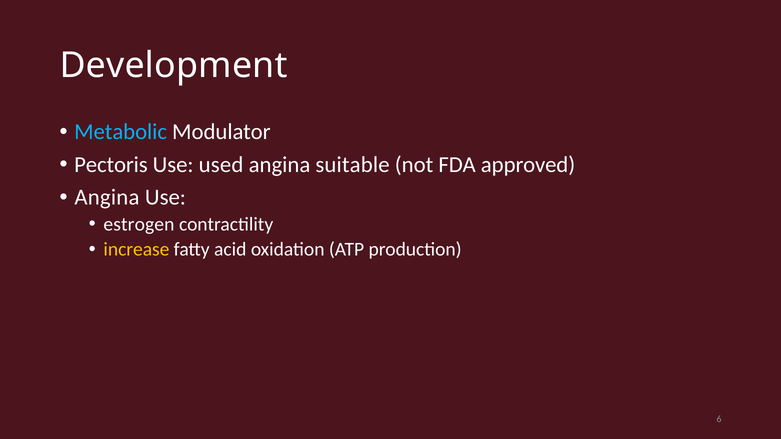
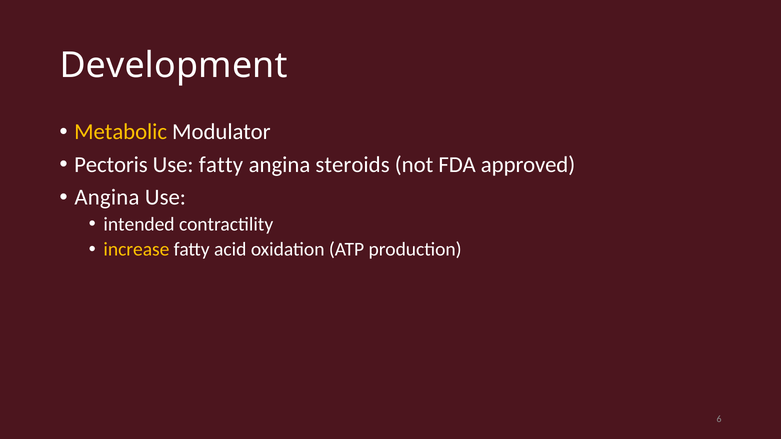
Metabolic colour: light blue -> yellow
Use used: used -> fatty
suitable: suitable -> steroids
estrogen: estrogen -> intended
